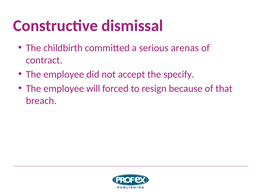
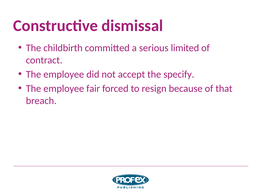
arenas: arenas -> limited
will: will -> fair
